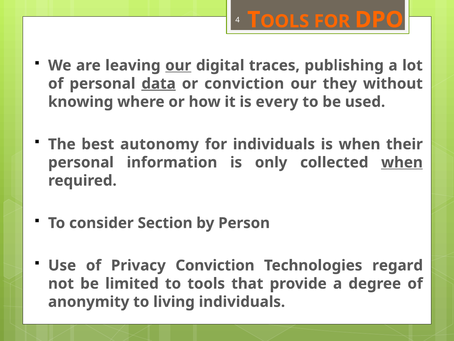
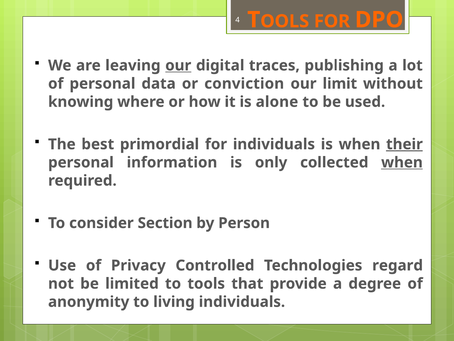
data underline: present -> none
they: they -> limit
every: every -> alone
autonomy: autonomy -> primordial
their underline: none -> present
Privacy Conviction: Conviction -> Controlled
